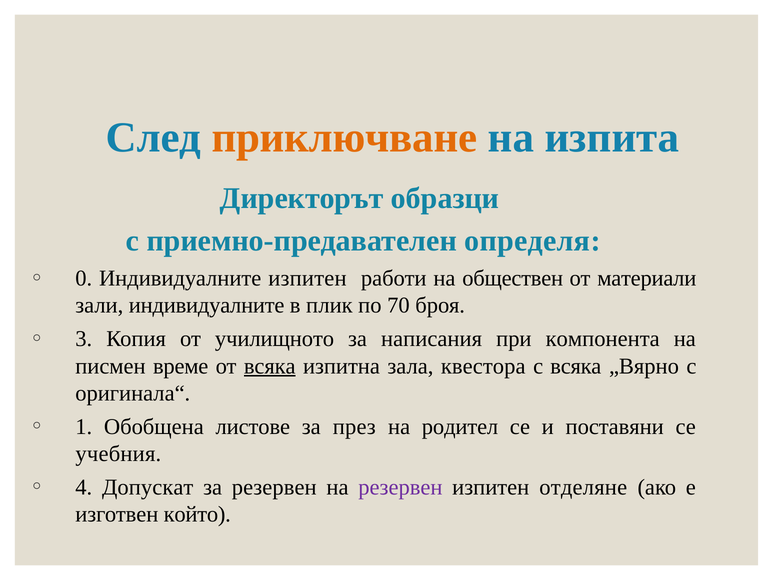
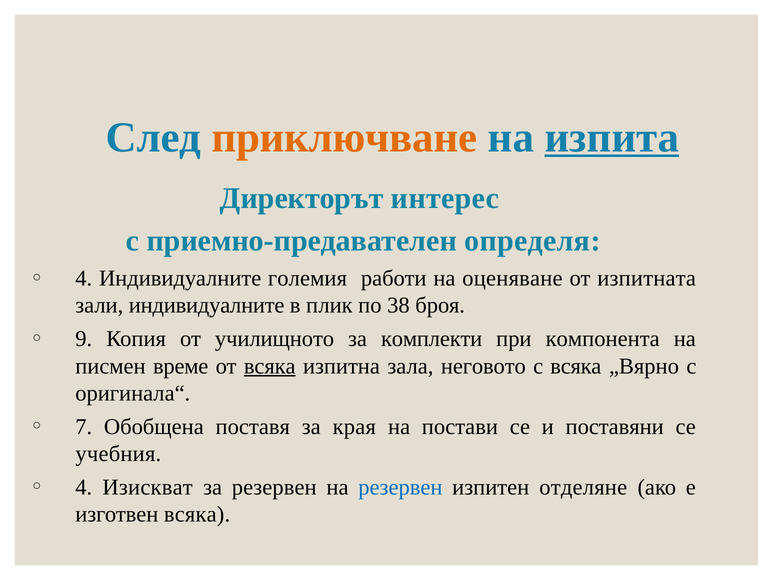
изпита underline: none -> present
образци: образци -> интерес
0 at (84, 278): 0 -> 4
Индивидуалните изпитен: изпитен -> големия
обществен: обществен -> оценяване
материали: материали -> изпитната
70: 70 -> 38
3: 3 -> 9
написания: написания -> комплекти
квестора: квестора -> неговото
1: 1 -> 7
листове: листове -> поставя
през: през -> края
родител: родител -> постави
Допускат: Допускат -> Изискват
резервен at (400, 487) colour: purple -> blue
изготвен който: който -> всяка
